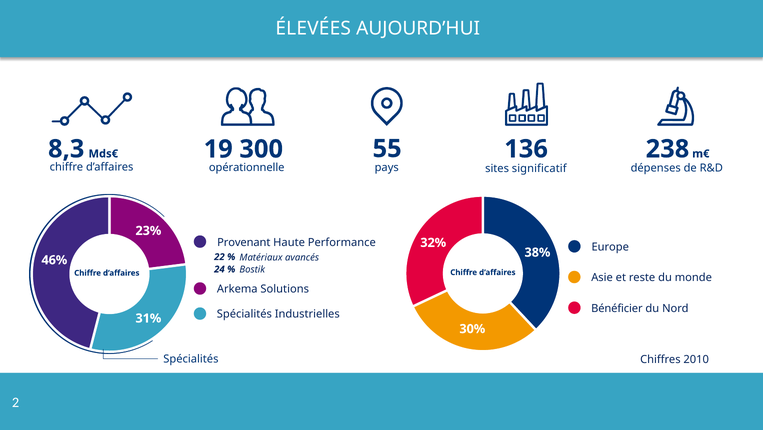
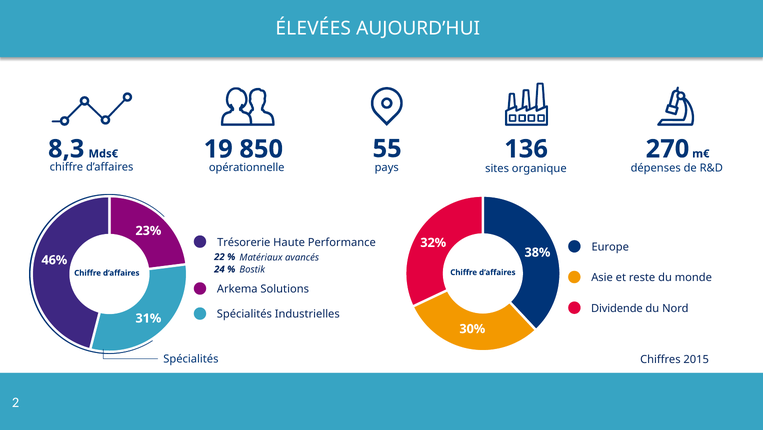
238: 238 -> 270
300: 300 -> 850
significatif: significatif -> organique
Provenant: Provenant -> Trésorerie
Bénéficier: Bénéficier -> Dividende
2010: 2010 -> 2015
